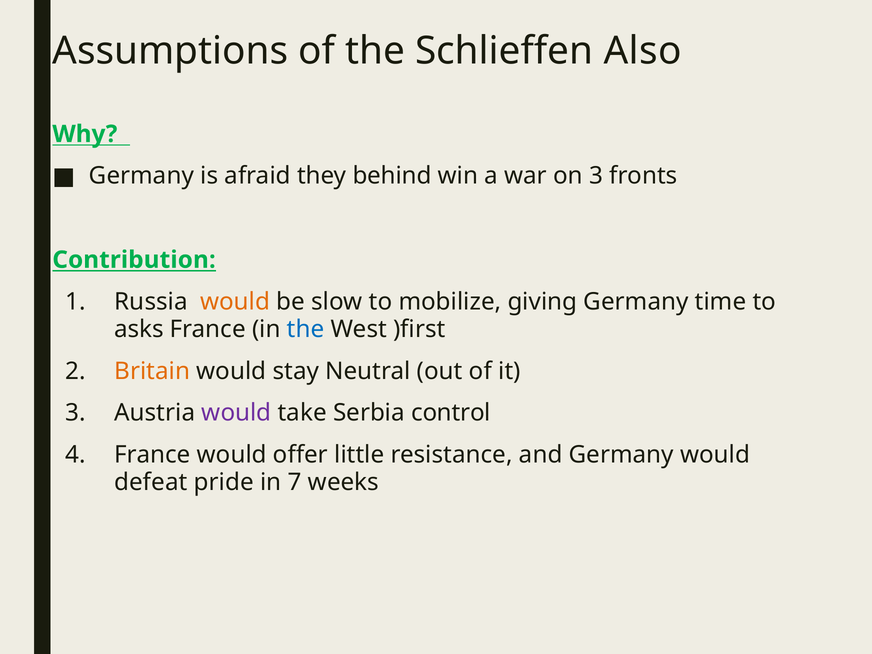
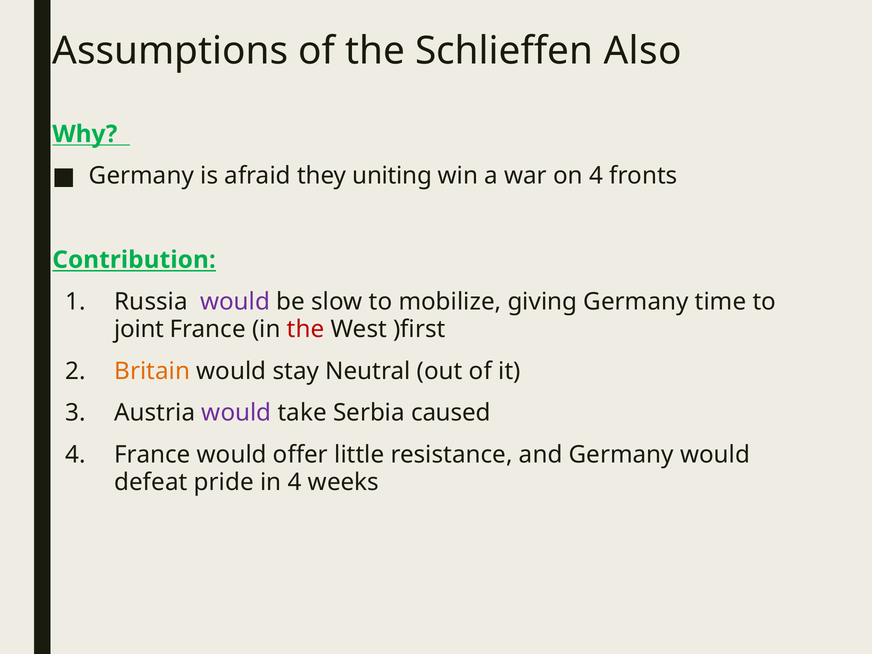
behind: behind -> uniting
on 3: 3 -> 4
would at (235, 302) colour: orange -> purple
asks: asks -> joint
the at (306, 329) colour: blue -> red
control: control -> caused
in 7: 7 -> 4
